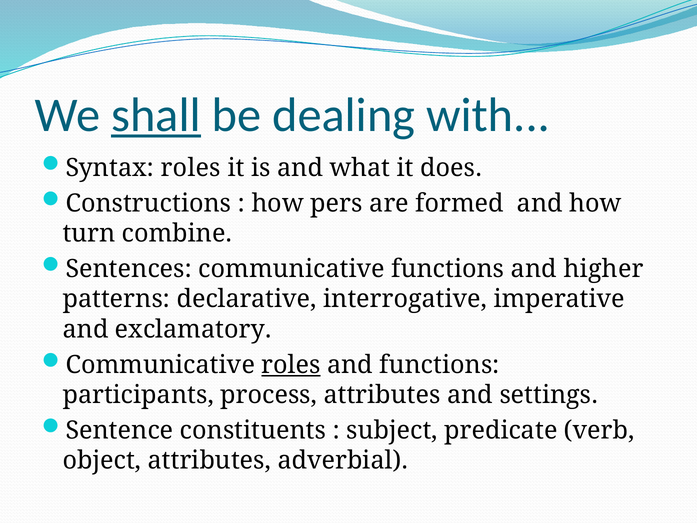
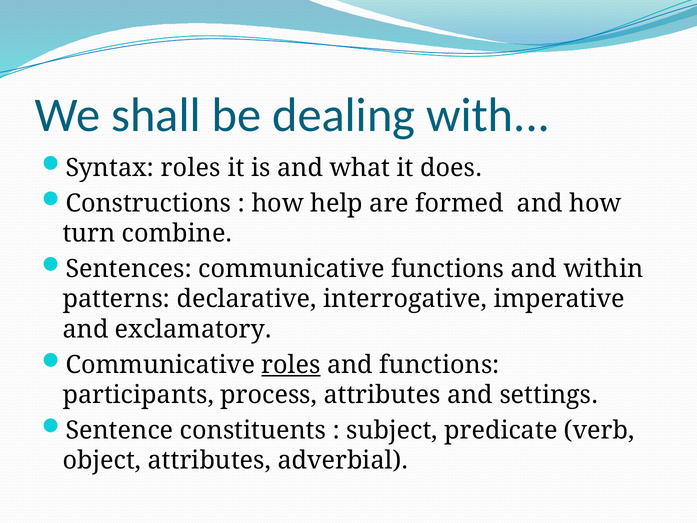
shall underline: present -> none
pers: pers -> help
higher: higher -> within
